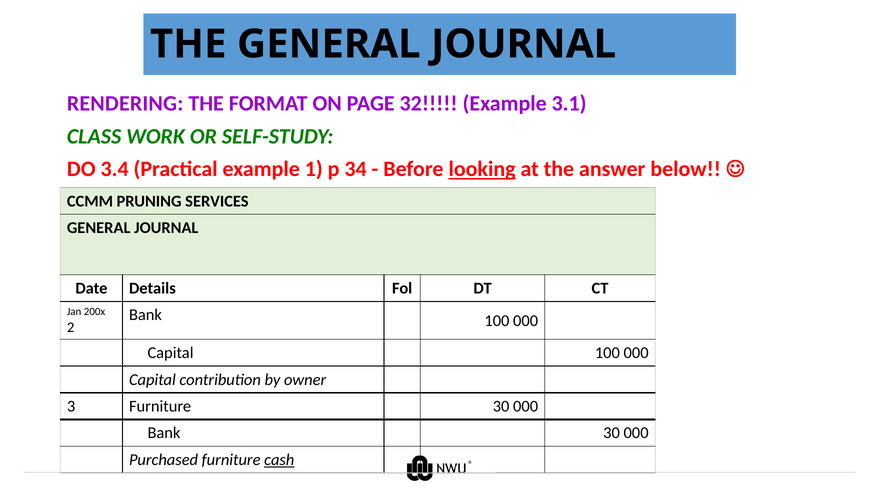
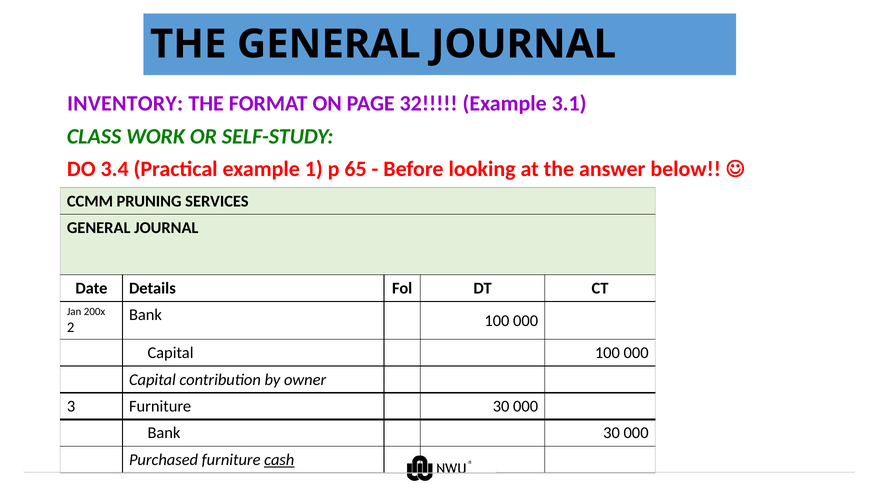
RENDERING: RENDERING -> INVENTORY
34: 34 -> 65
looking underline: present -> none
